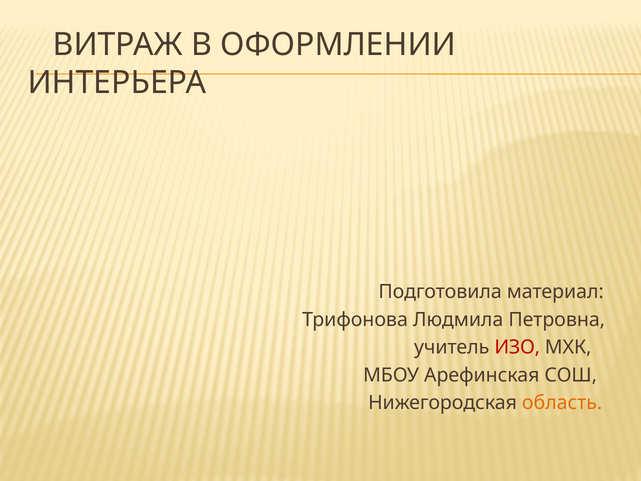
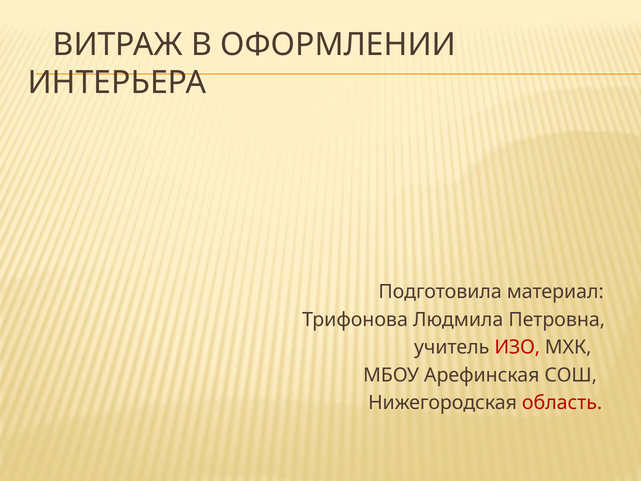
область colour: orange -> red
